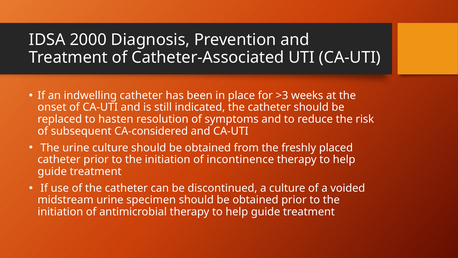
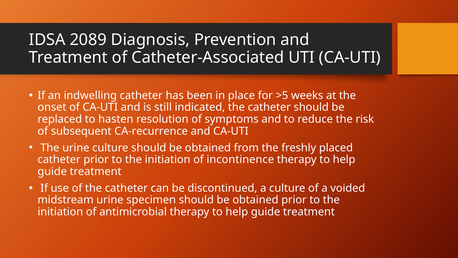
2000: 2000 -> 2089
>3: >3 -> >5
CA-considered: CA-considered -> CA-recurrence
